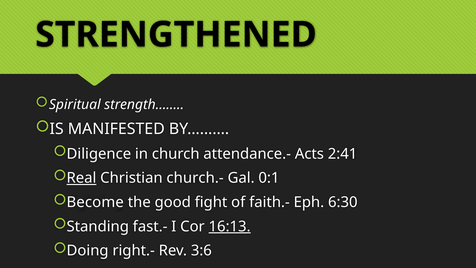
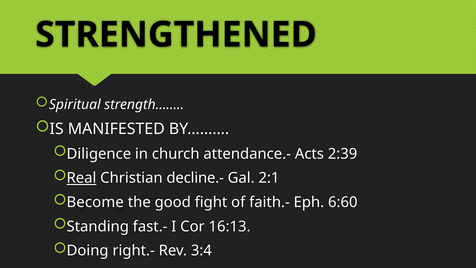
2:41: 2:41 -> 2:39
church.-: church.- -> decline.-
0:1: 0:1 -> 2:1
6:30: 6:30 -> 6:60
16:13 underline: present -> none
3:6: 3:6 -> 3:4
